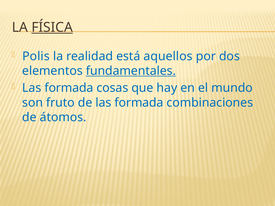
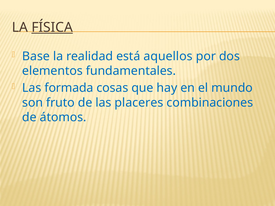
Polis: Polis -> Base
fundamentales underline: present -> none
de las formada: formada -> placeres
